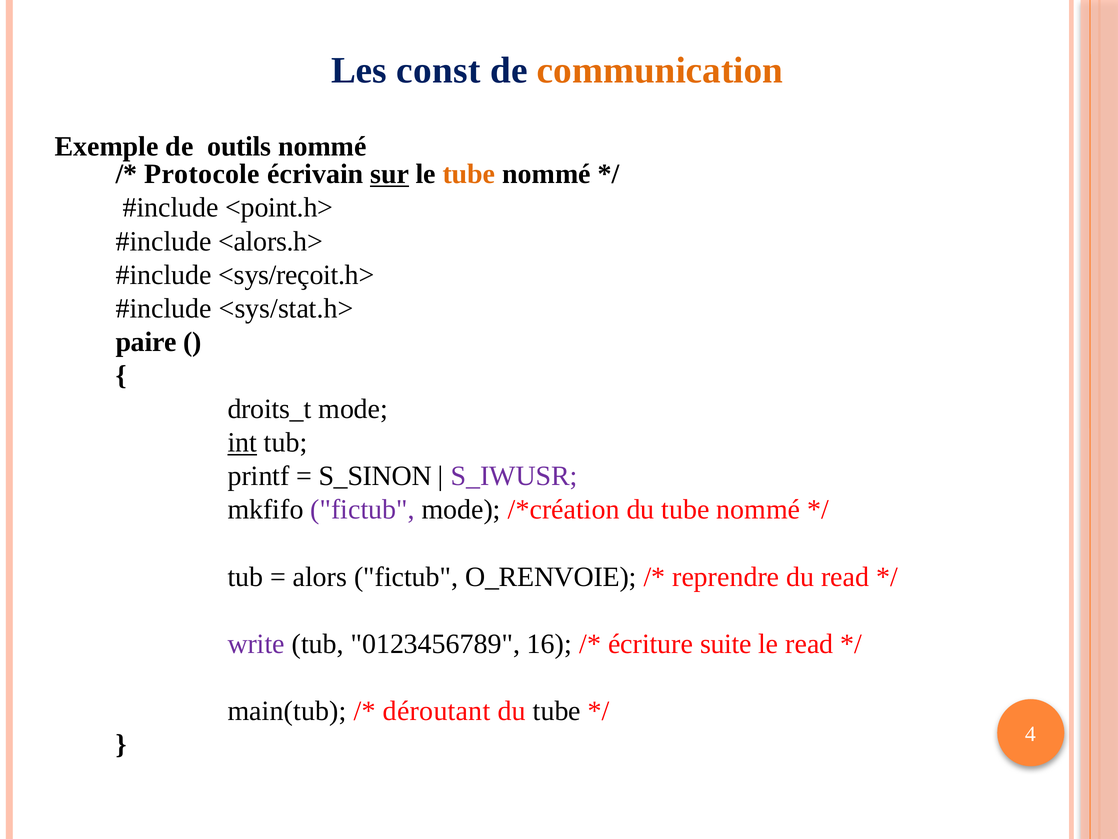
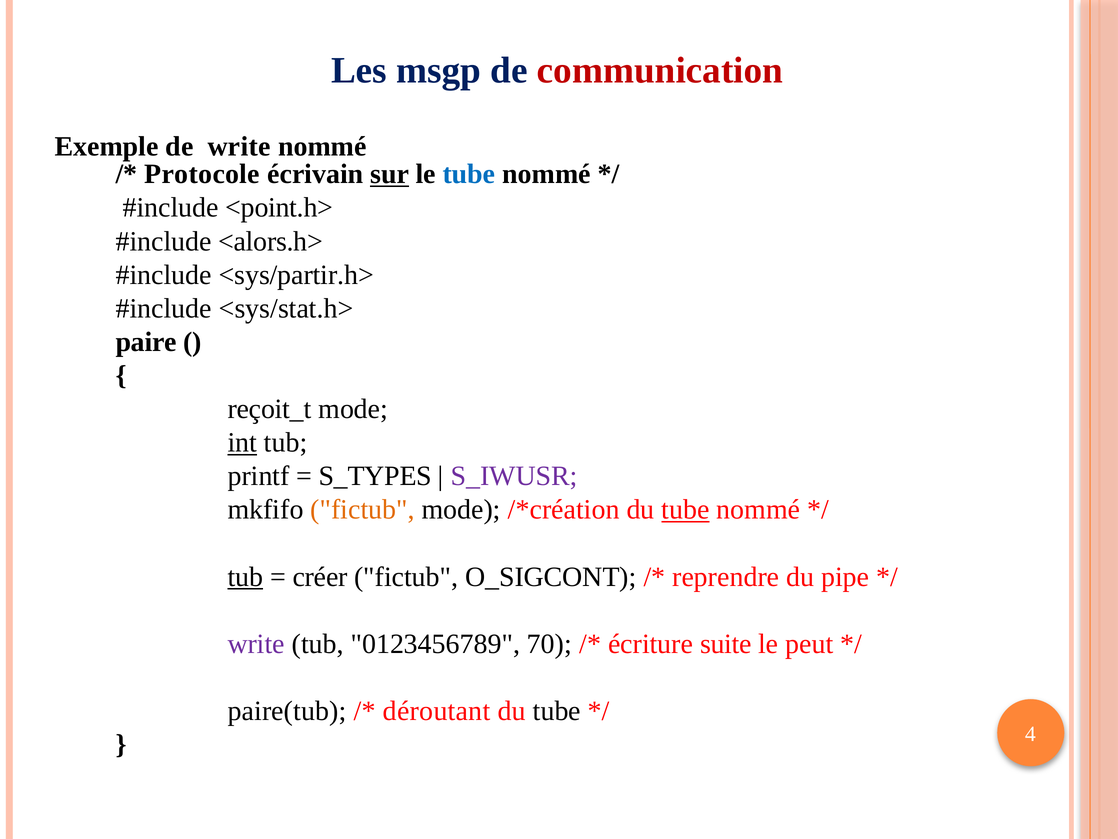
const: const -> msgp
communication colour: orange -> red
de outils: outils -> write
tube at (469, 174) colour: orange -> blue
<sys/reçoit.h>: <sys/reçoit.h> -> <sys/partir.h>
droits_t: droits_t -> reçoit_t
S_SINON: S_SINON -> S_TYPES
fictub at (363, 509) colour: purple -> orange
tube at (685, 509) underline: none -> present
tub at (245, 577) underline: none -> present
alors: alors -> créer
O_RENVOIE: O_RENVOIE -> O_SIGCONT
du read: read -> pipe
16: 16 -> 70
le read: read -> peut
main(tub: main(tub -> paire(tub
